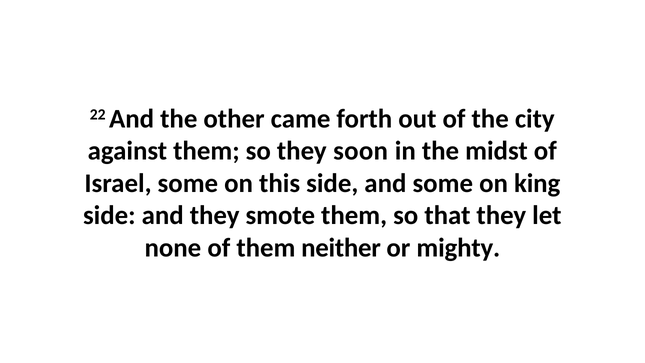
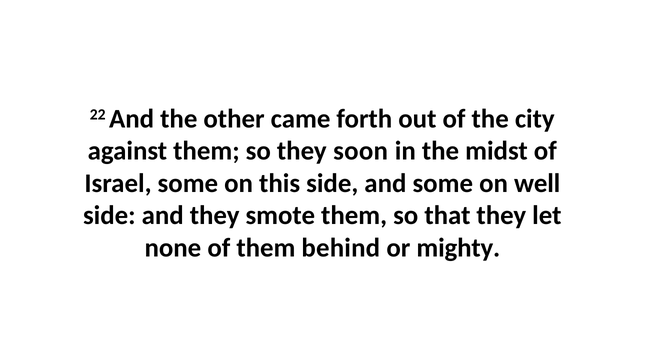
king: king -> well
neither: neither -> behind
